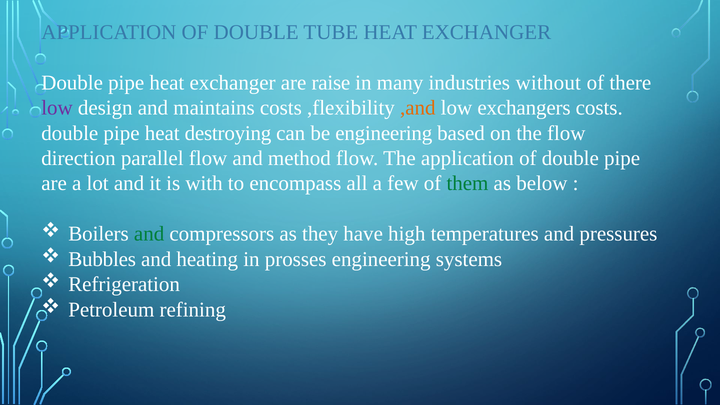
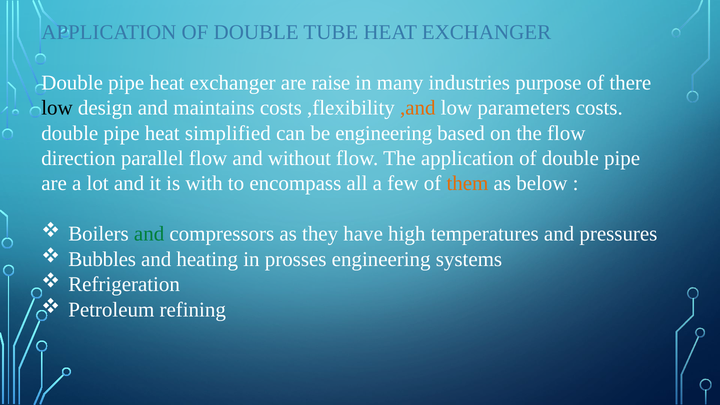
without: without -> purpose
low at (57, 108) colour: purple -> black
exchangers: exchangers -> parameters
destroying: destroying -> simplified
method: method -> without
them colour: green -> orange
